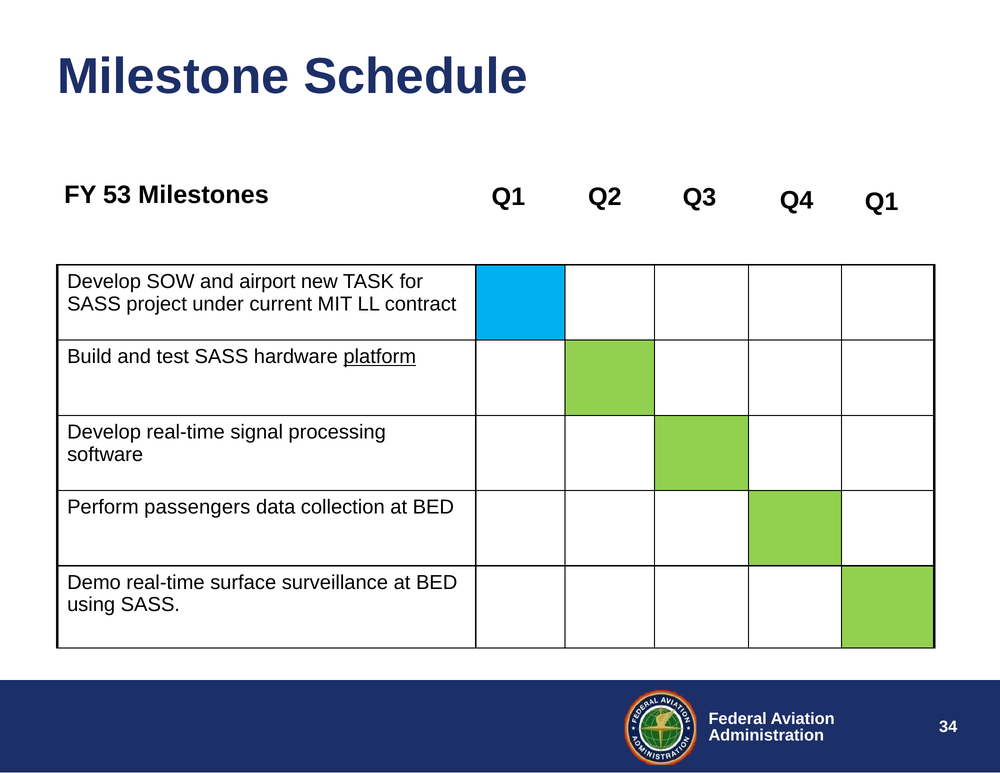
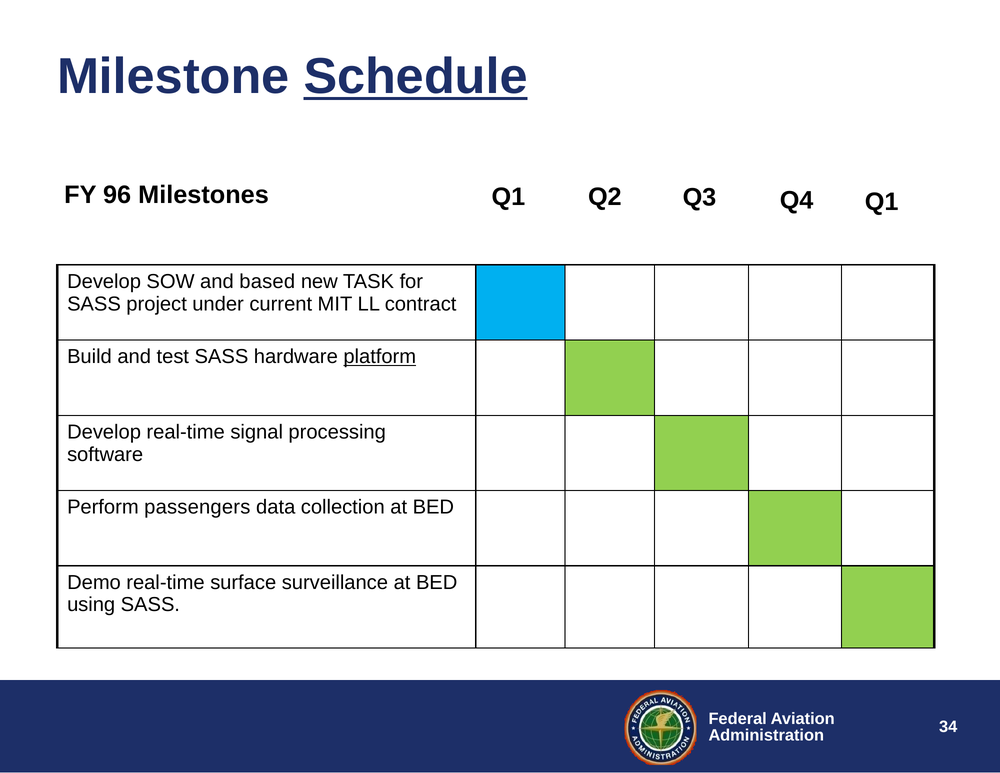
Schedule underline: none -> present
53: 53 -> 96
airport: airport -> based
